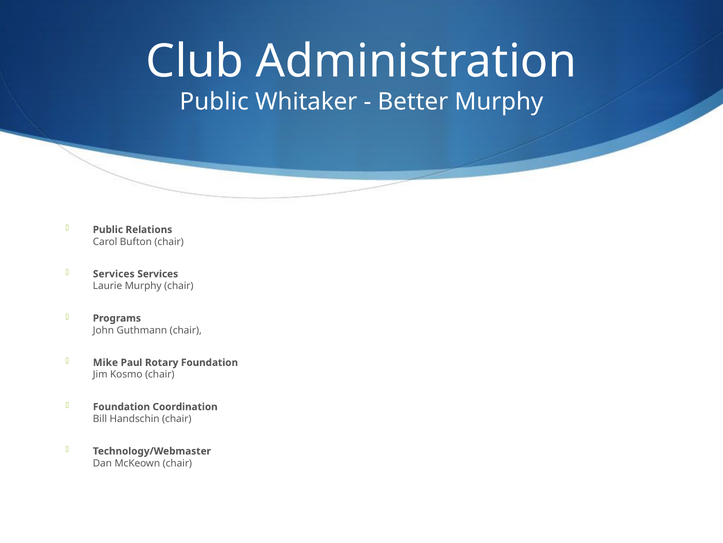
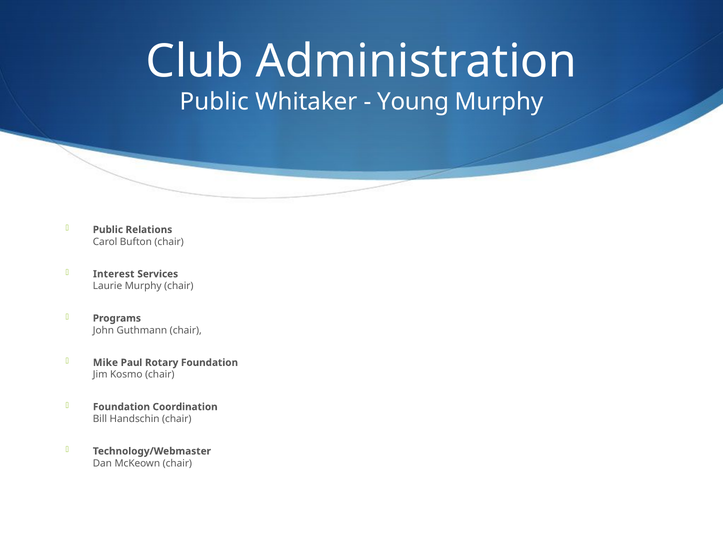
Better: Better -> Young
Services at (114, 274): Services -> Interest
